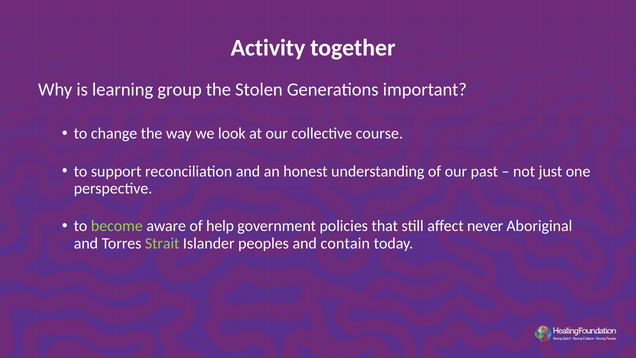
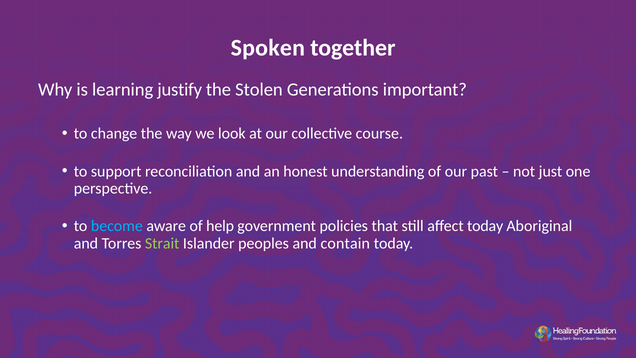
Activity: Activity -> Spoken
group: group -> justify
become colour: light green -> light blue
affect never: never -> today
